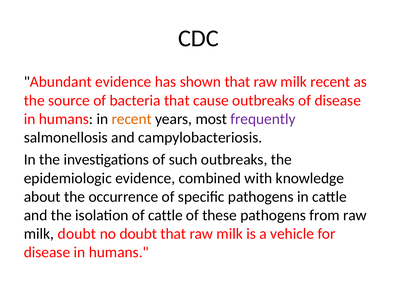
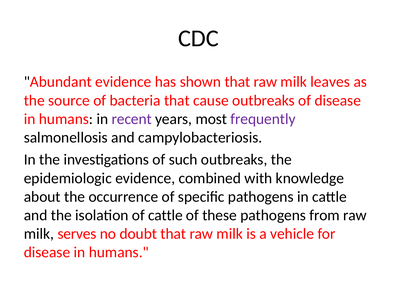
milk recent: recent -> leaves
recent at (132, 119) colour: orange -> purple
milk doubt: doubt -> serves
